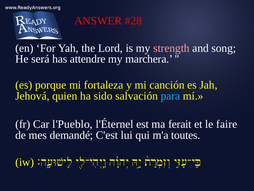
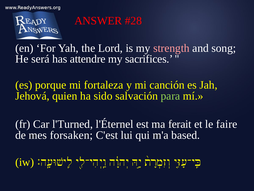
marchera: marchera -> sacrifices
para colour: light blue -> light green
l'Pueblo: l'Pueblo -> l'Turned
demandé: demandé -> forsaken
toutes: toutes -> based
